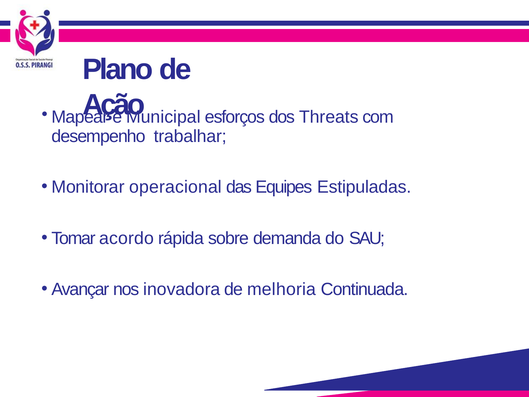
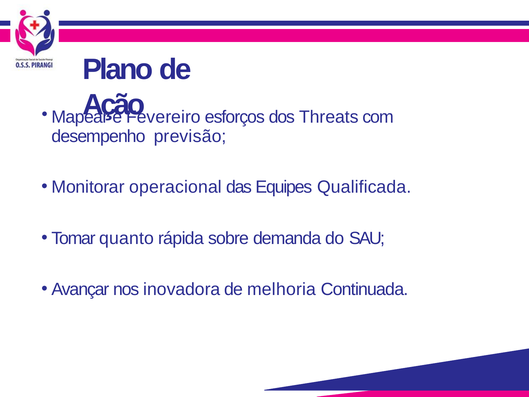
Municipal: Municipal -> Fevereiro
trabalhar: trabalhar -> previsão
Estipuladas: Estipuladas -> Qualificada
acordo: acordo -> quanto
